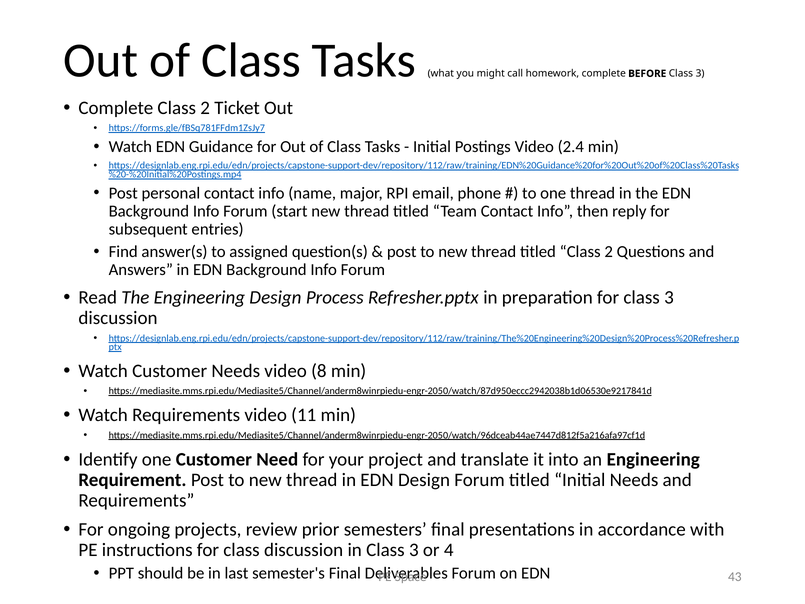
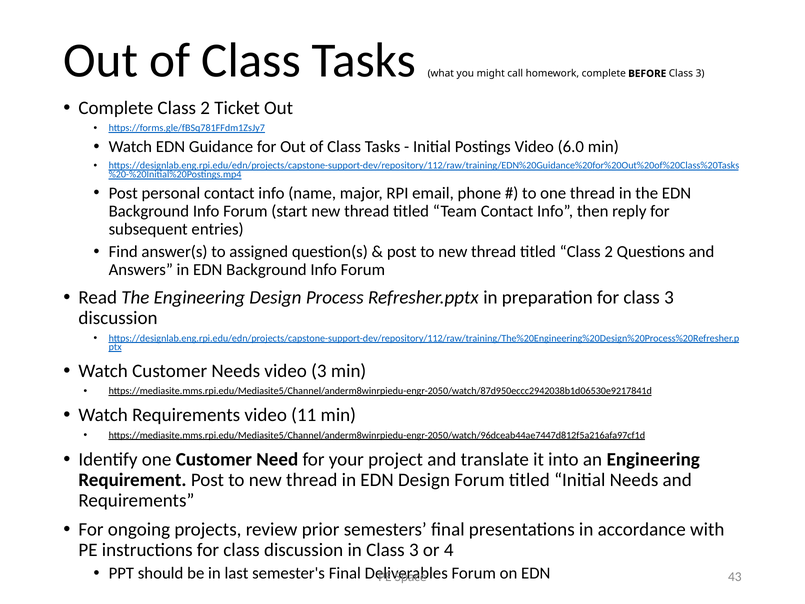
2.4: 2.4 -> 6.0
video 8: 8 -> 3
